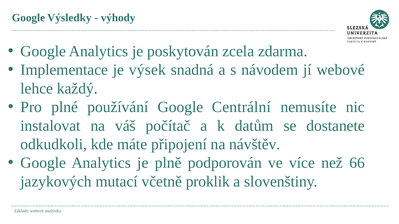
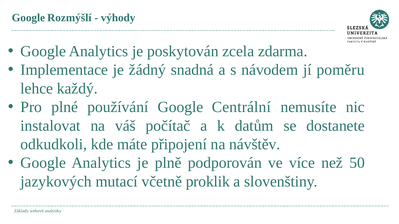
Výsledky: Výsledky -> Rozmýšlí
výsek: výsek -> žádný
jí webové: webové -> poměru
66: 66 -> 50
